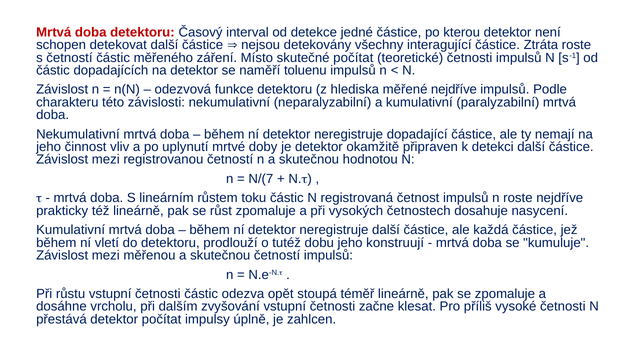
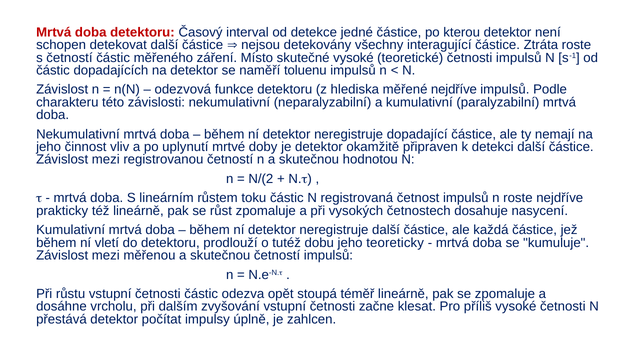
skutečné počítat: počítat -> vysoké
N/(7: N/(7 -> N/(2
konstruují: konstruují -> teoreticky
